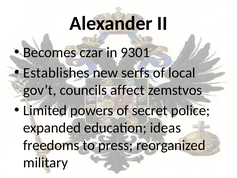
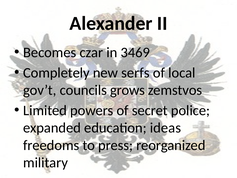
9301: 9301 -> 3469
Establishes: Establishes -> Completely
affect: affect -> grows
